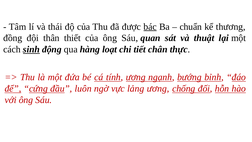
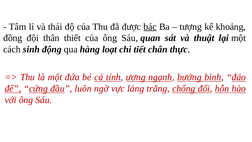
chuẩn: chuẩn -> tượng
thương: thương -> khoảng
sinh underline: present -> none
lảng ương: ương -> trăng
